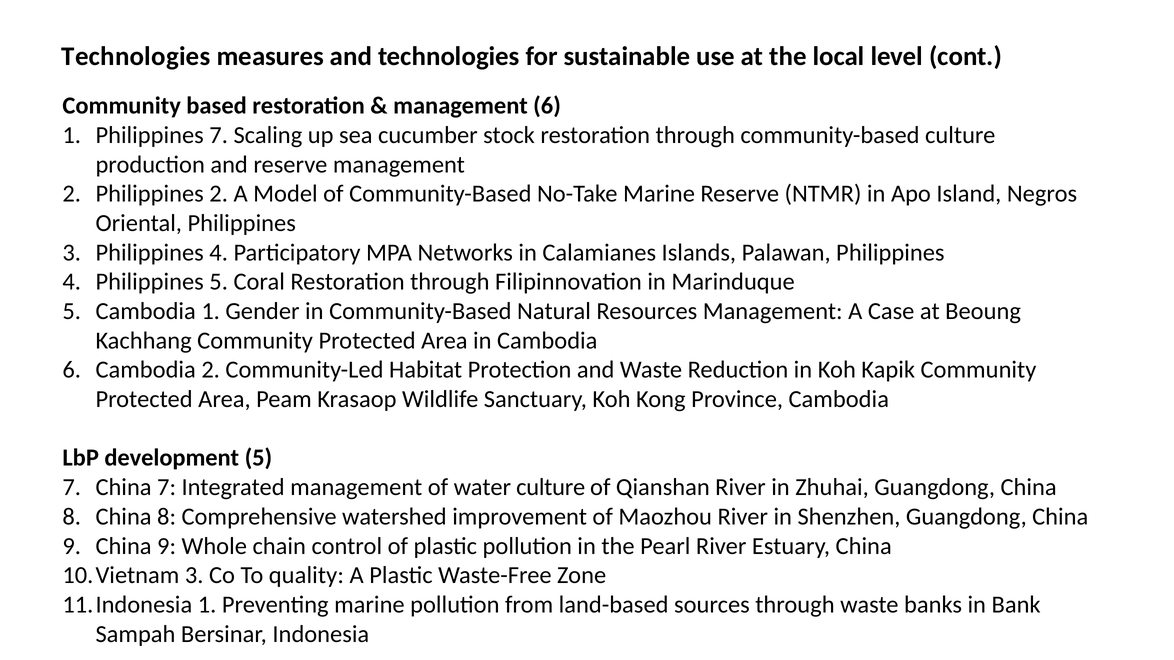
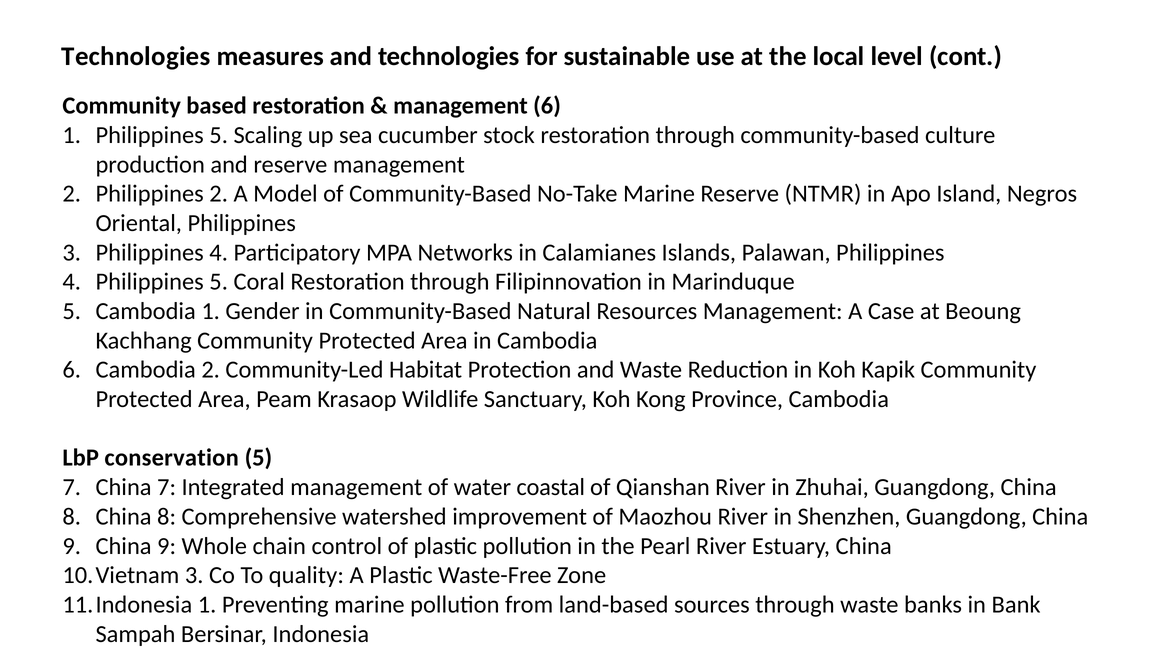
1 Philippines 7: 7 -> 5
development: development -> conservation
water culture: culture -> coastal
